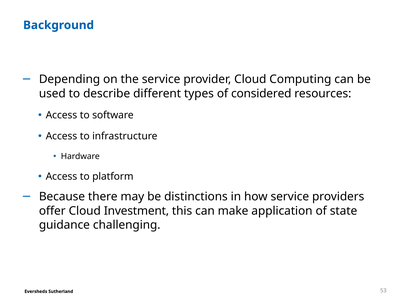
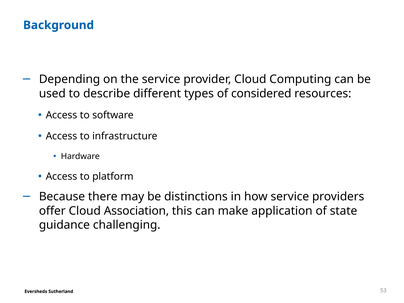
Investment: Investment -> Association
